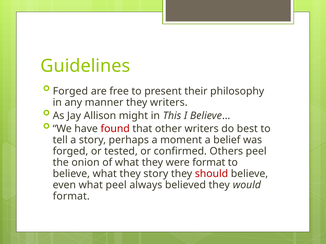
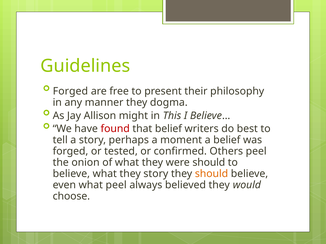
they writers: writers -> dogma
that other: other -> belief
were format: format -> should
should at (212, 174) colour: red -> orange
format at (71, 197): format -> choose
